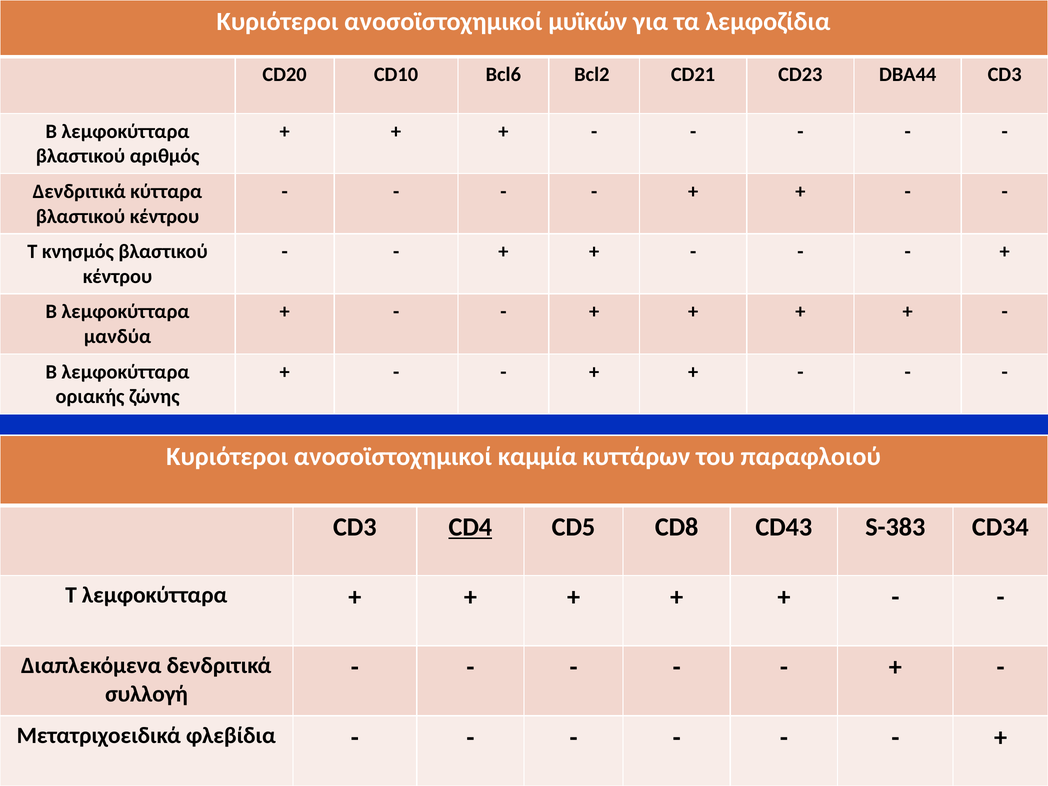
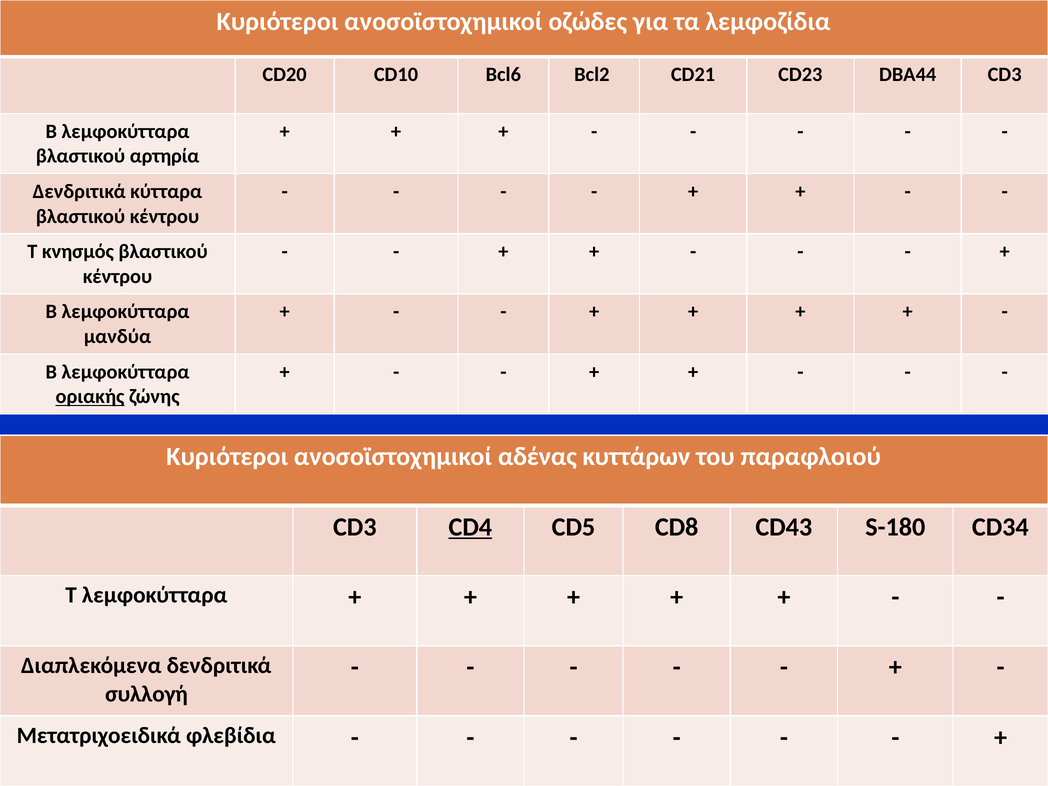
μυϊκών: μυϊκών -> οζώδες
αριθμός: αριθμός -> αρτηρία
οριακής underline: none -> present
καμμία: καμμία -> αδένας
S-383: S-383 -> S-180
